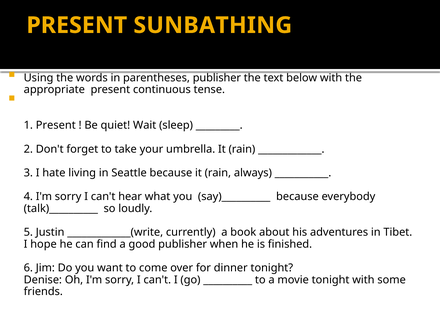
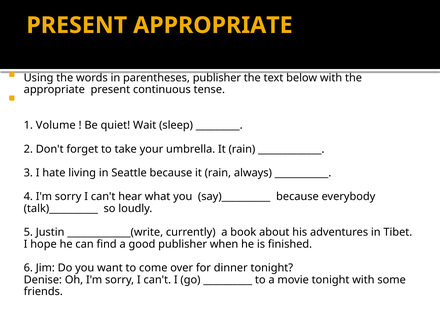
PRESENT SUNBATHING: SUNBATHING -> APPROPRIATE
1 Present: Present -> Volume
